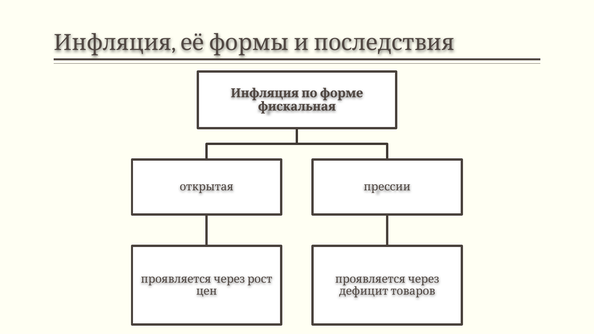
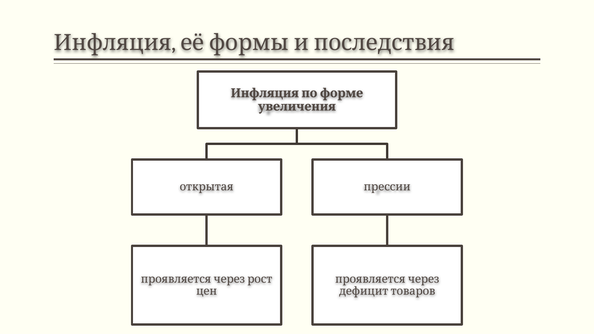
фискальная: фискальная -> увеличения
